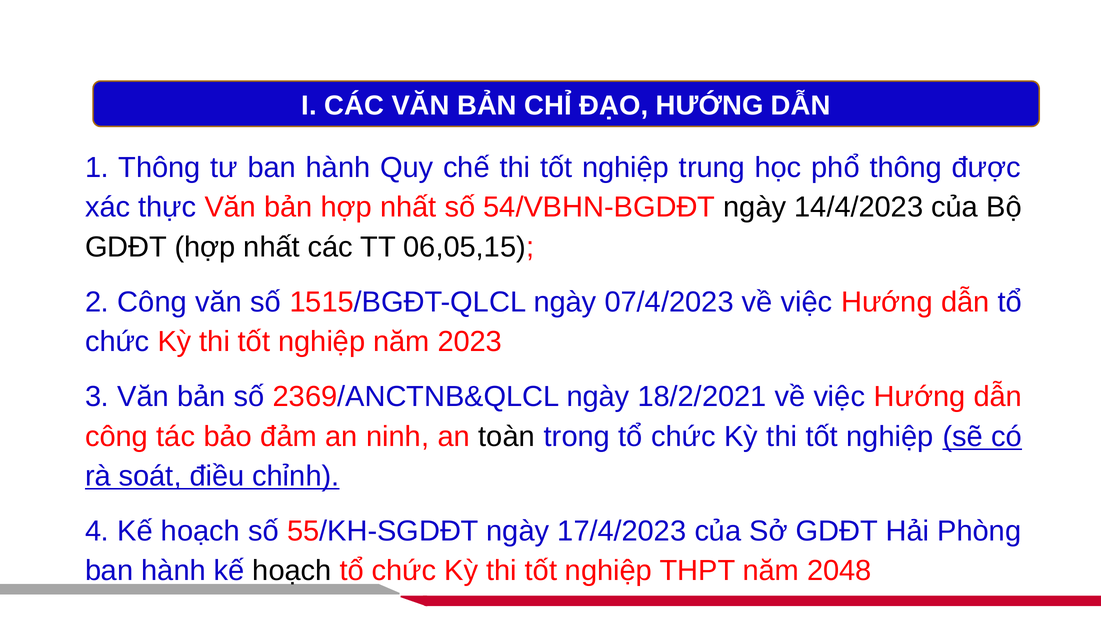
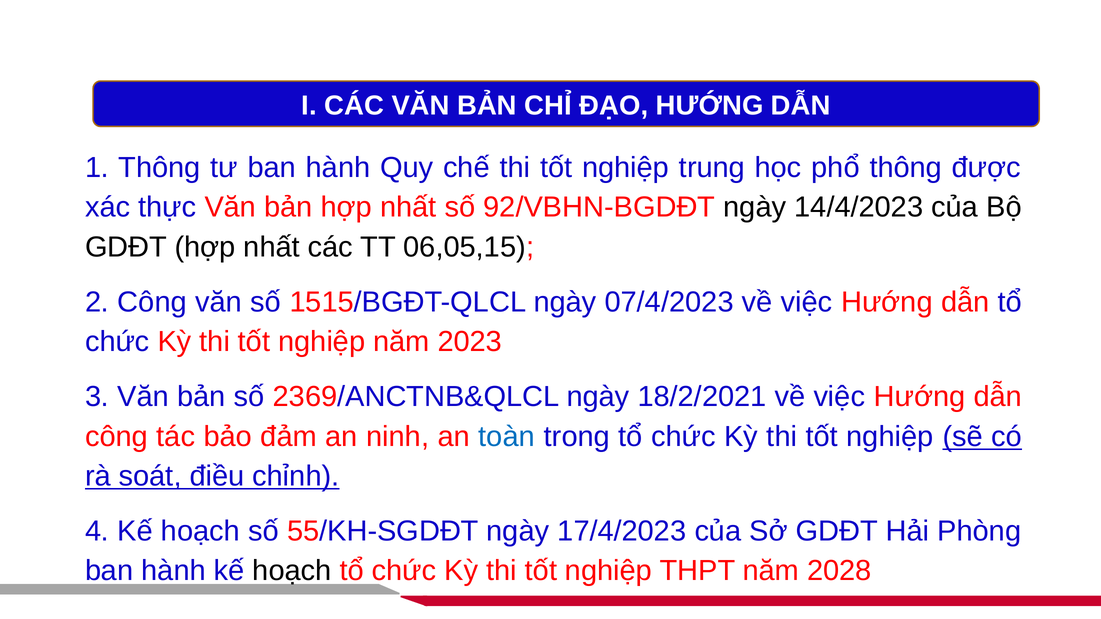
54/VBHN-BGDĐT: 54/VBHN-BGDĐT -> 92/VBHN-BGDĐT
toàn colour: black -> blue
2048: 2048 -> 2028
